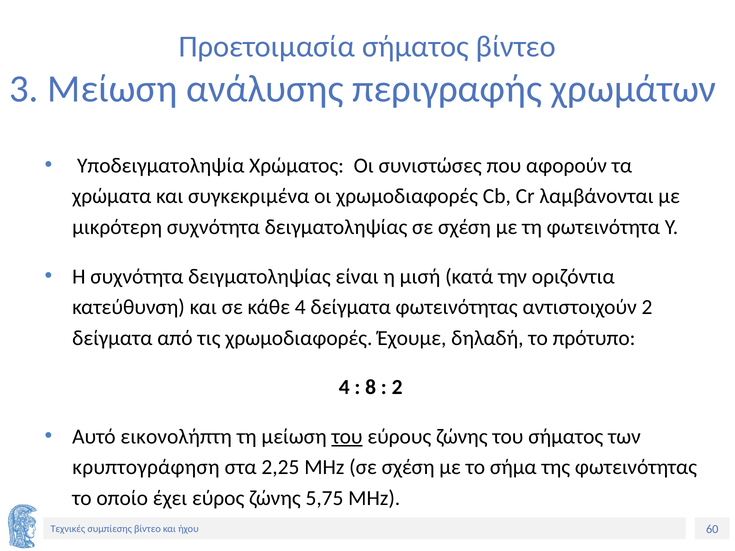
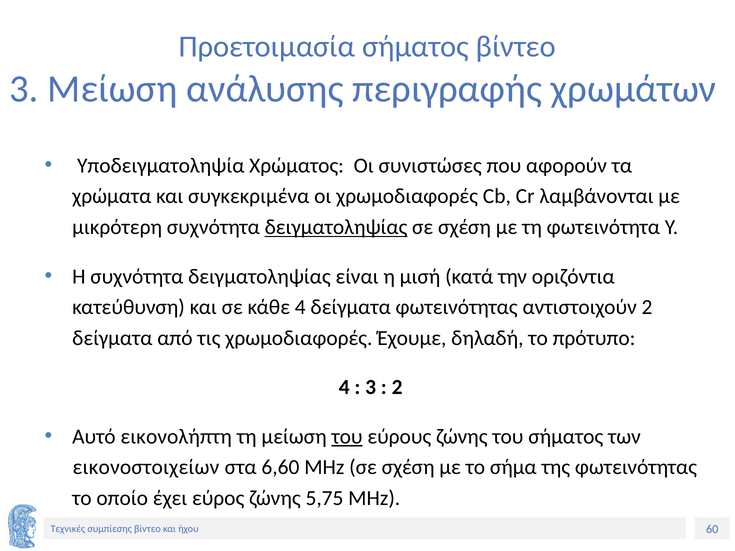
δειγματοληψίας at (336, 227) underline: none -> present
8 at (371, 387): 8 -> 3
κρυπτογράφηση: κρυπτογράφηση -> εικονοστοιχείων
2,25: 2,25 -> 6,60
